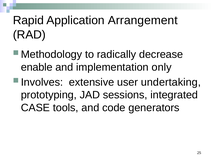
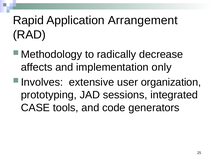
enable: enable -> affects
undertaking: undertaking -> organization
